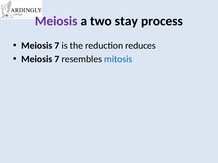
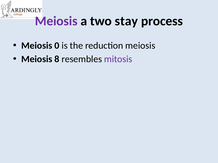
7 at (57, 46): 7 -> 0
reduction reduces: reduces -> meiosis
7 at (57, 59): 7 -> 8
mitosis colour: blue -> purple
